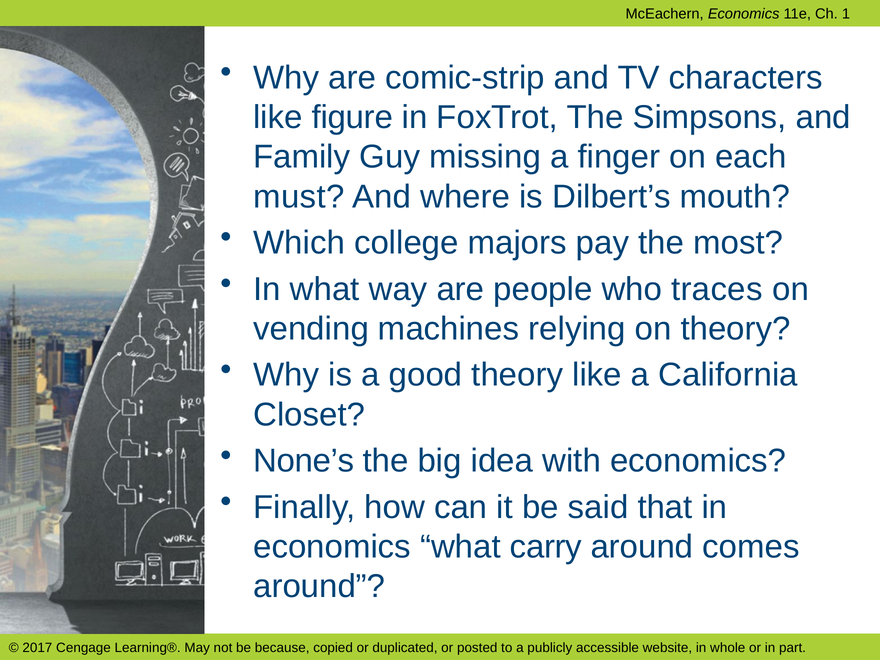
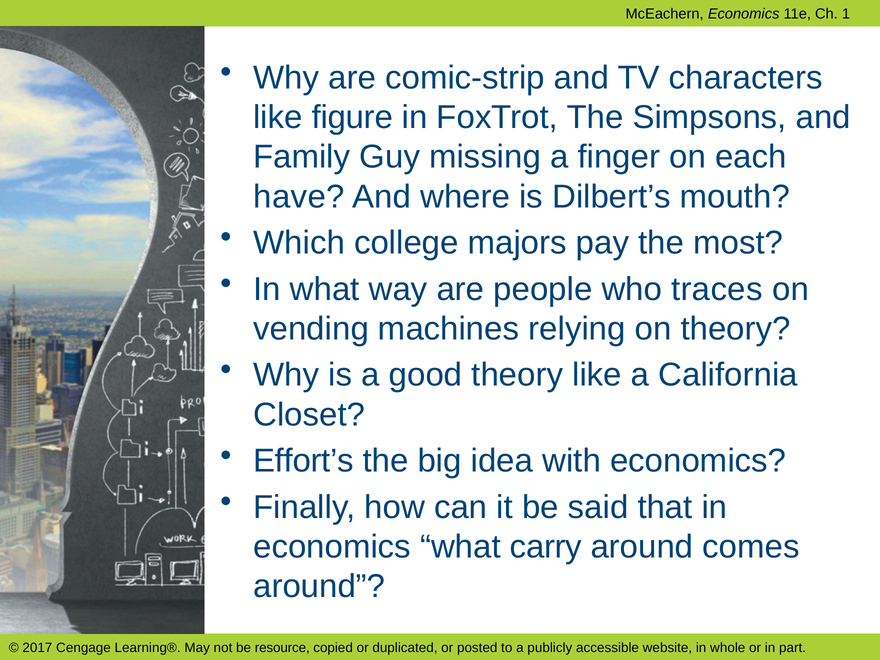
must: must -> have
None’s: None’s -> Effort’s
because: because -> resource
